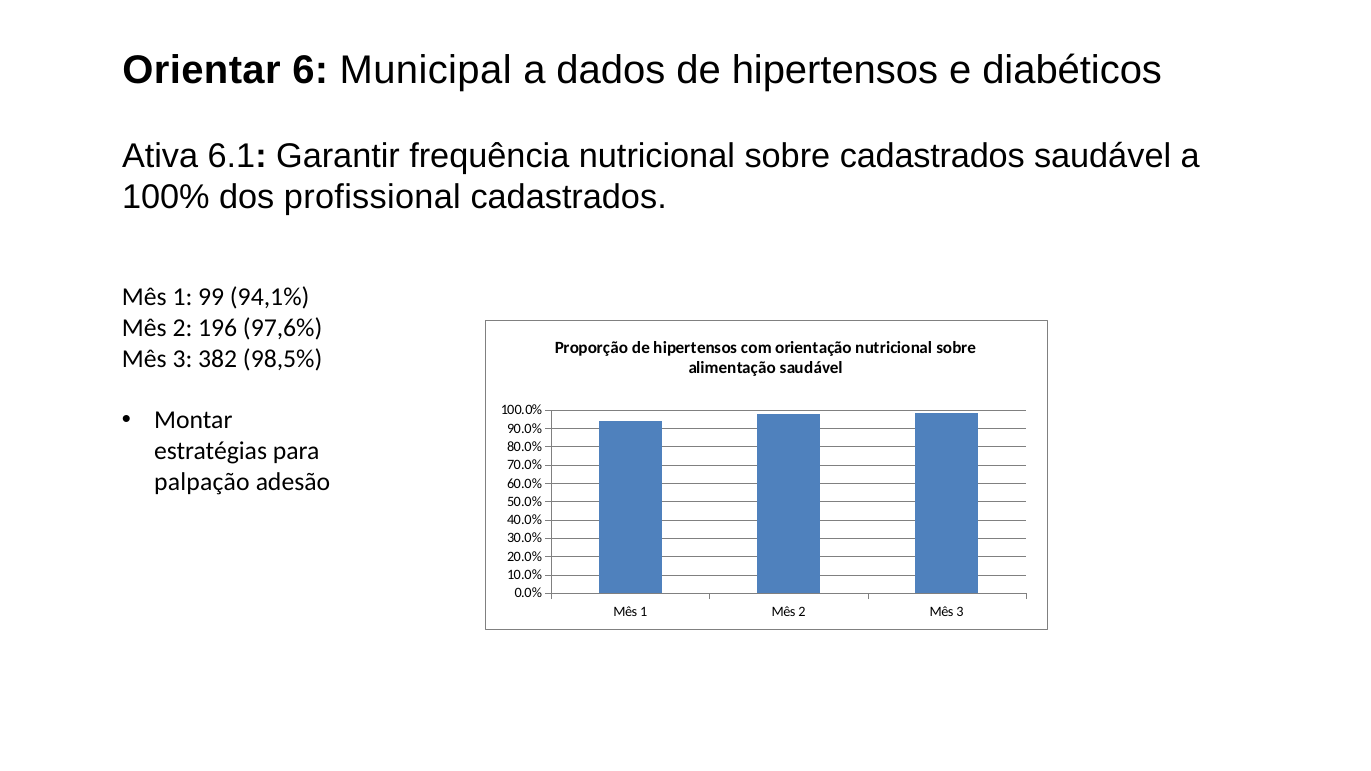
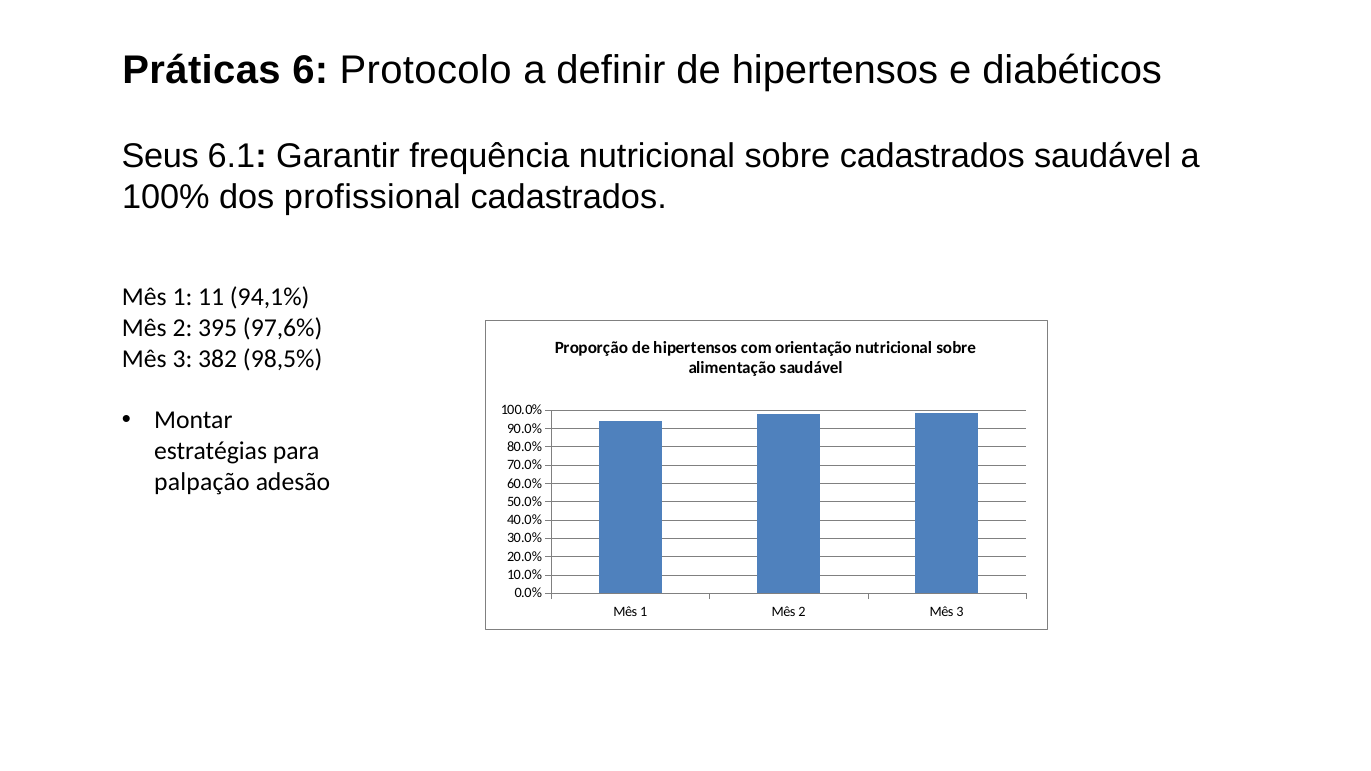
Orientar: Orientar -> Práticas
Municipal: Municipal -> Protocolo
dados: dados -> definir
Ativa: Ativa -> Seus
99: 99 -> 11
196: 196 -> 395
